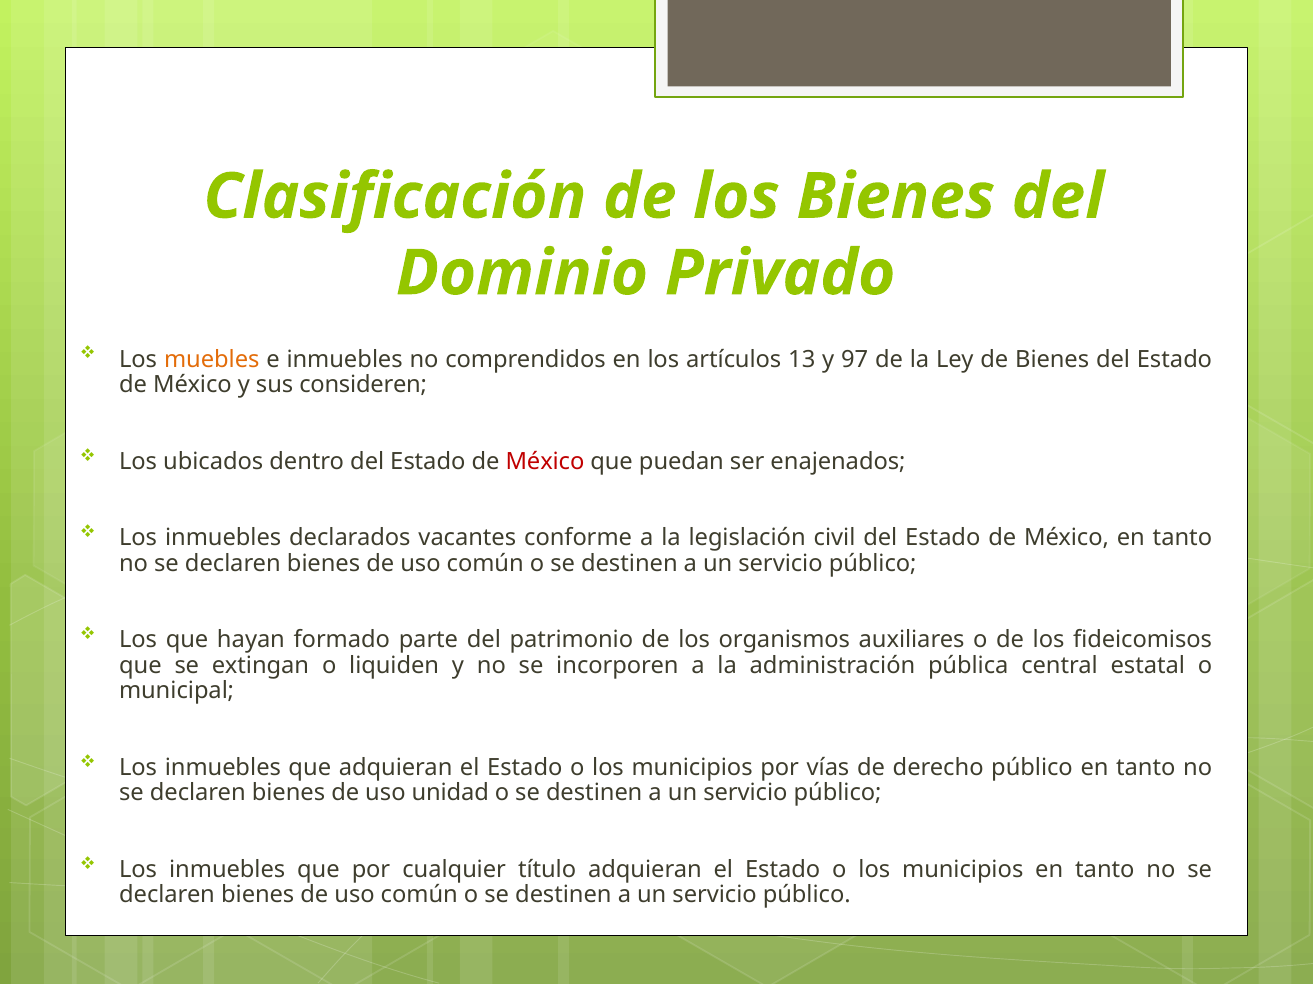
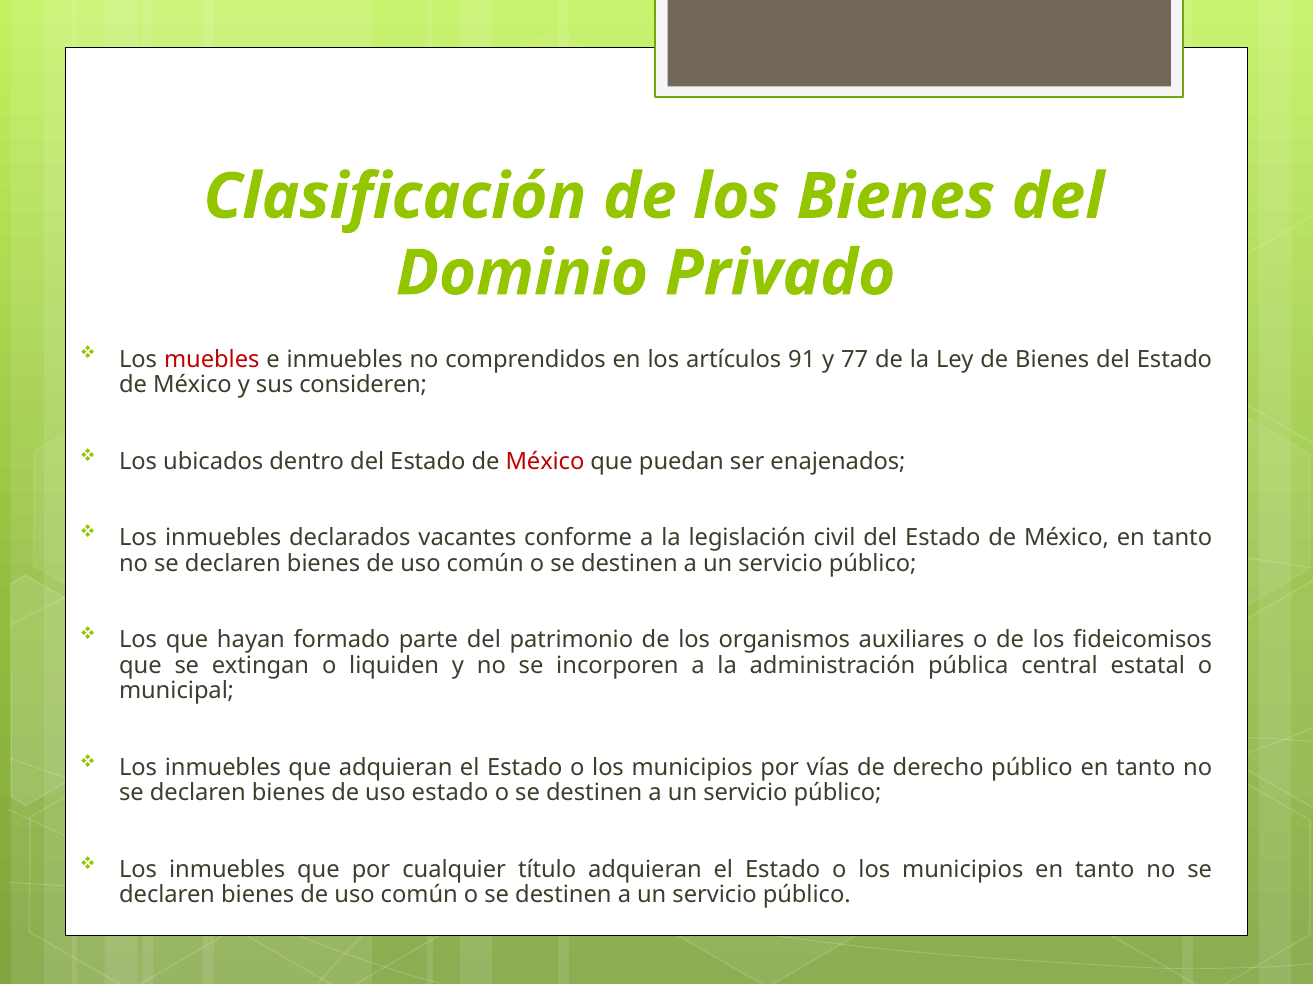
muebles colour: orange -> red
13: 13 -> 91
97: 97 -> 77
uso unidad: unidad -> estado
